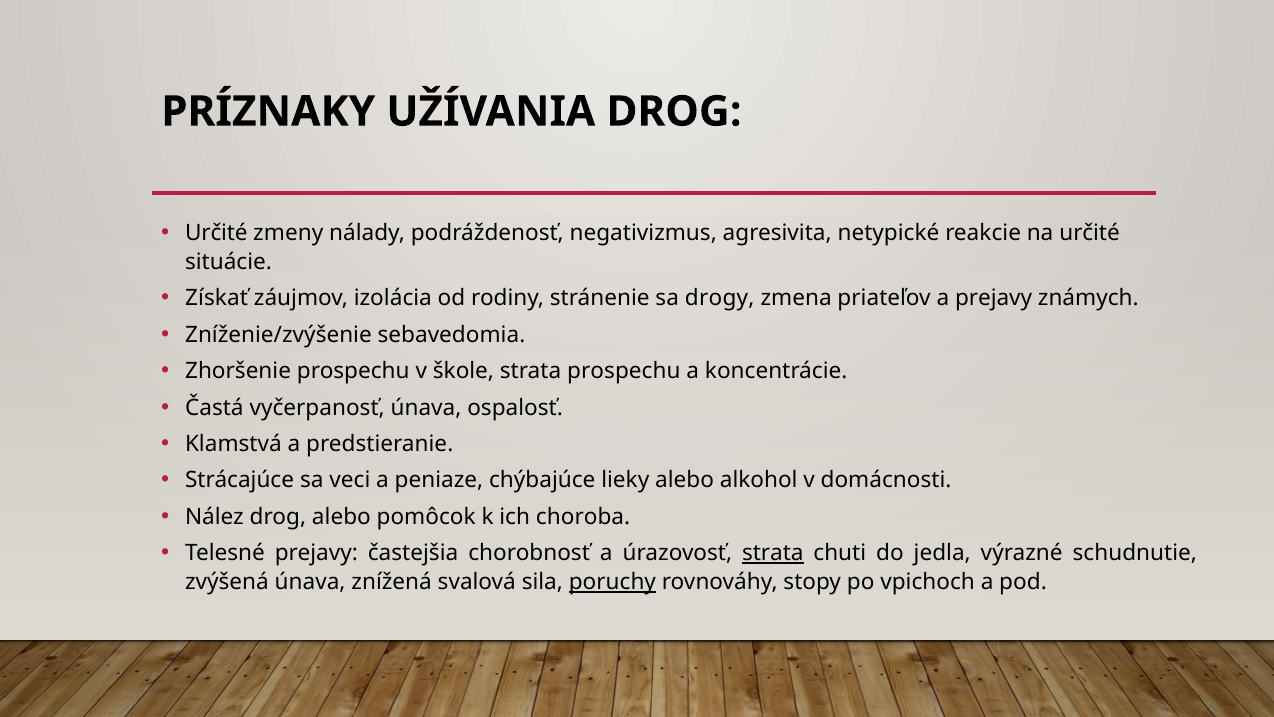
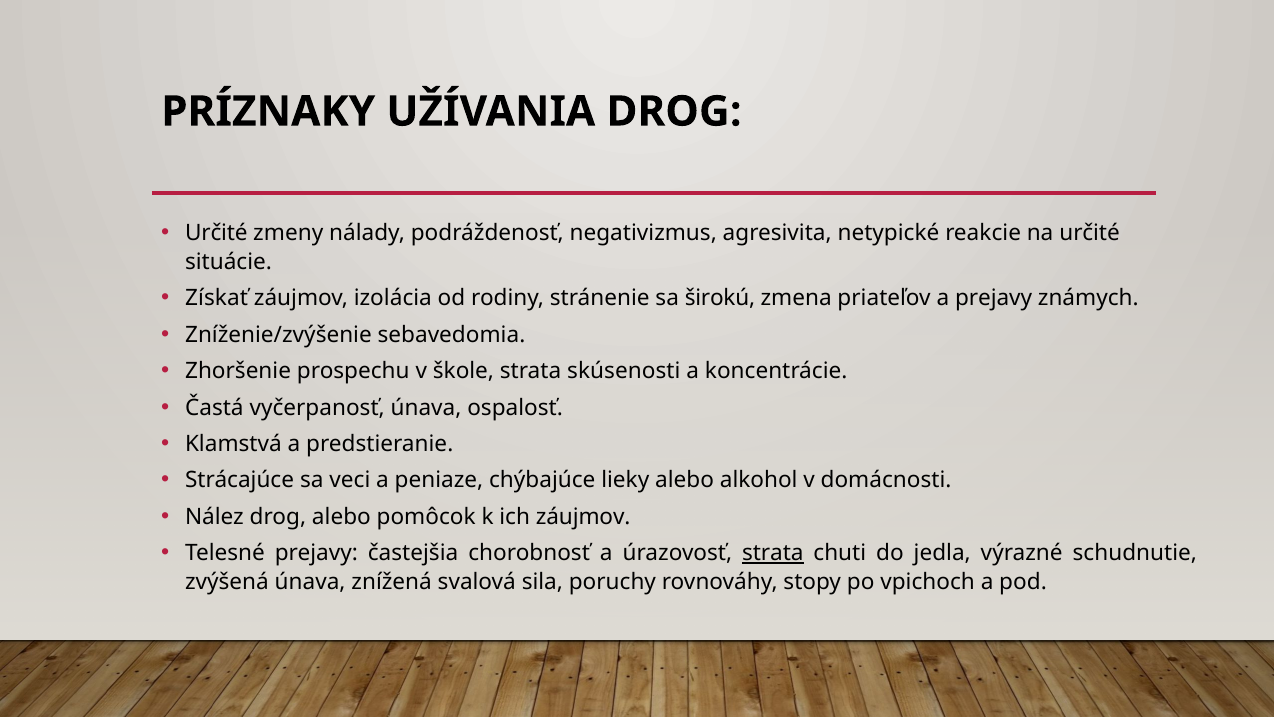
drogy: drogy -> širokú
strata prospechu: prospechu -> skúsenosti
ich choroba: choroba -> záujmov
poruchy underline: present -> none
